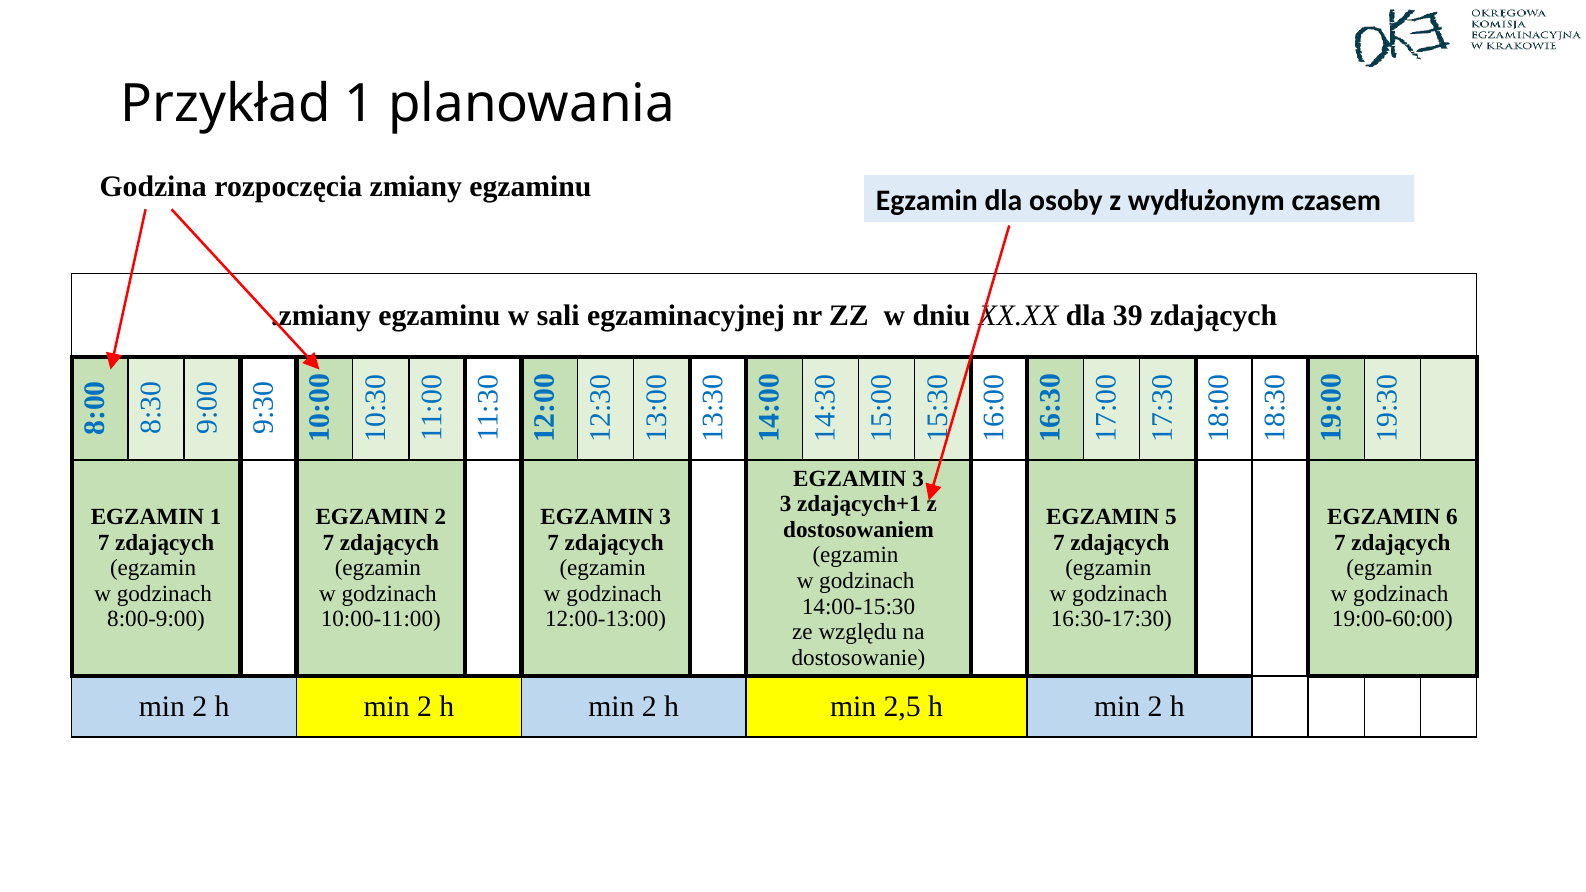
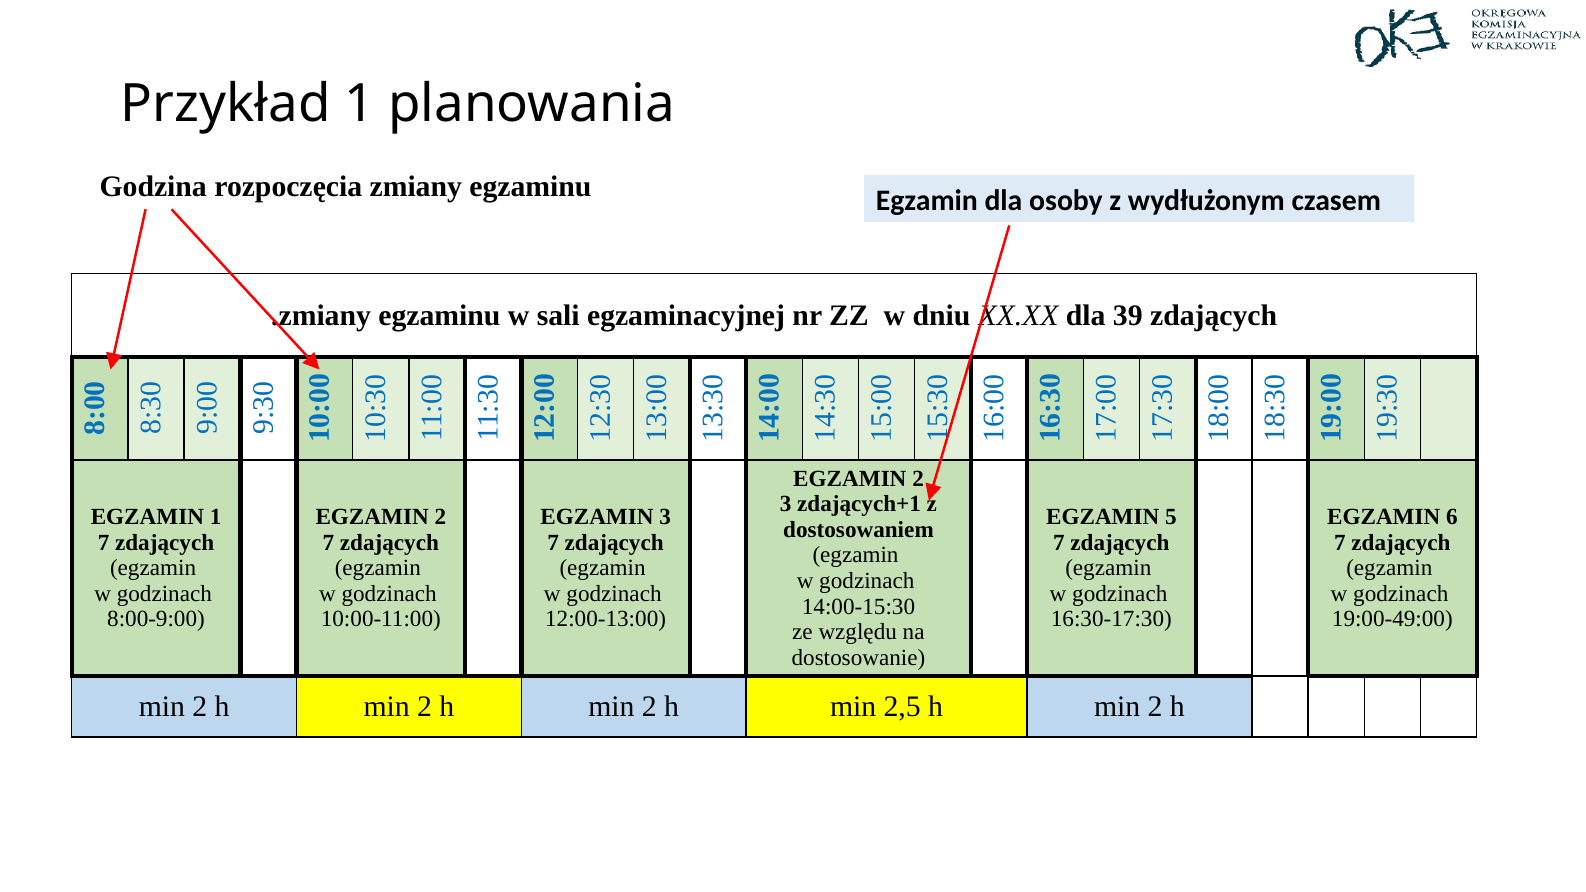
3 at (918, 479): 3 -> 2
19:00-60:00: 19:00-60:00 -> 19:00-49:00
